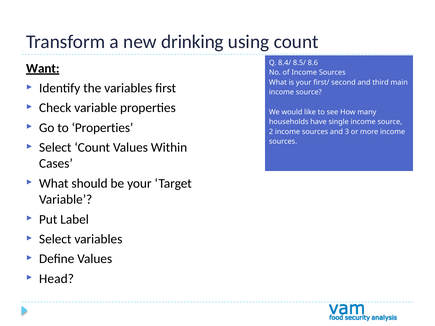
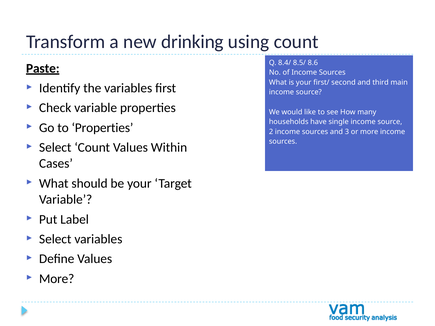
Want: Want -> Paste
Head at (57, 279): Head -> More
